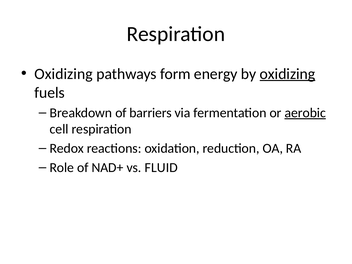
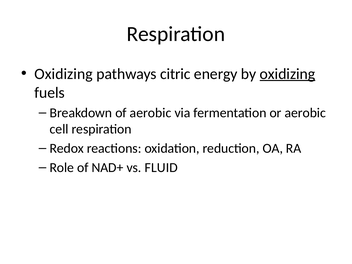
form: form -> citric
of barriers: barriers -> aerobic
aerobic at (305, 113) underline: present -> none
